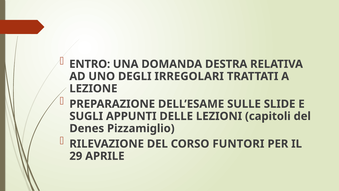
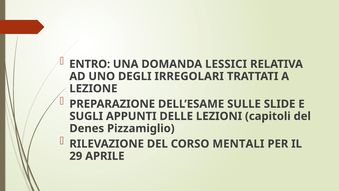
DESTRA: DESTRA -> LESSICI
FUNTORI: FUNTORI -> MENTALI
